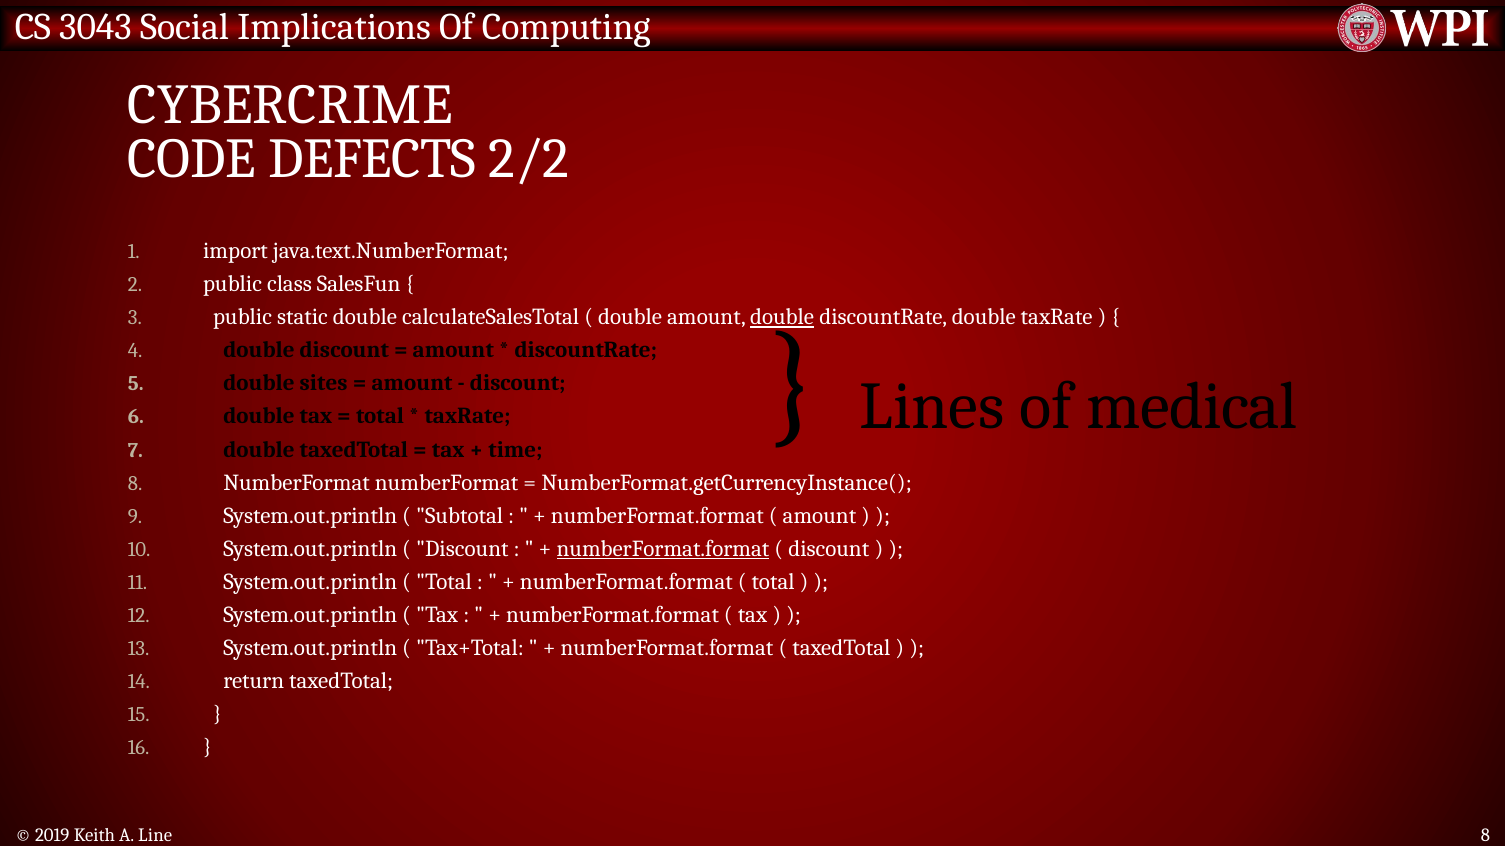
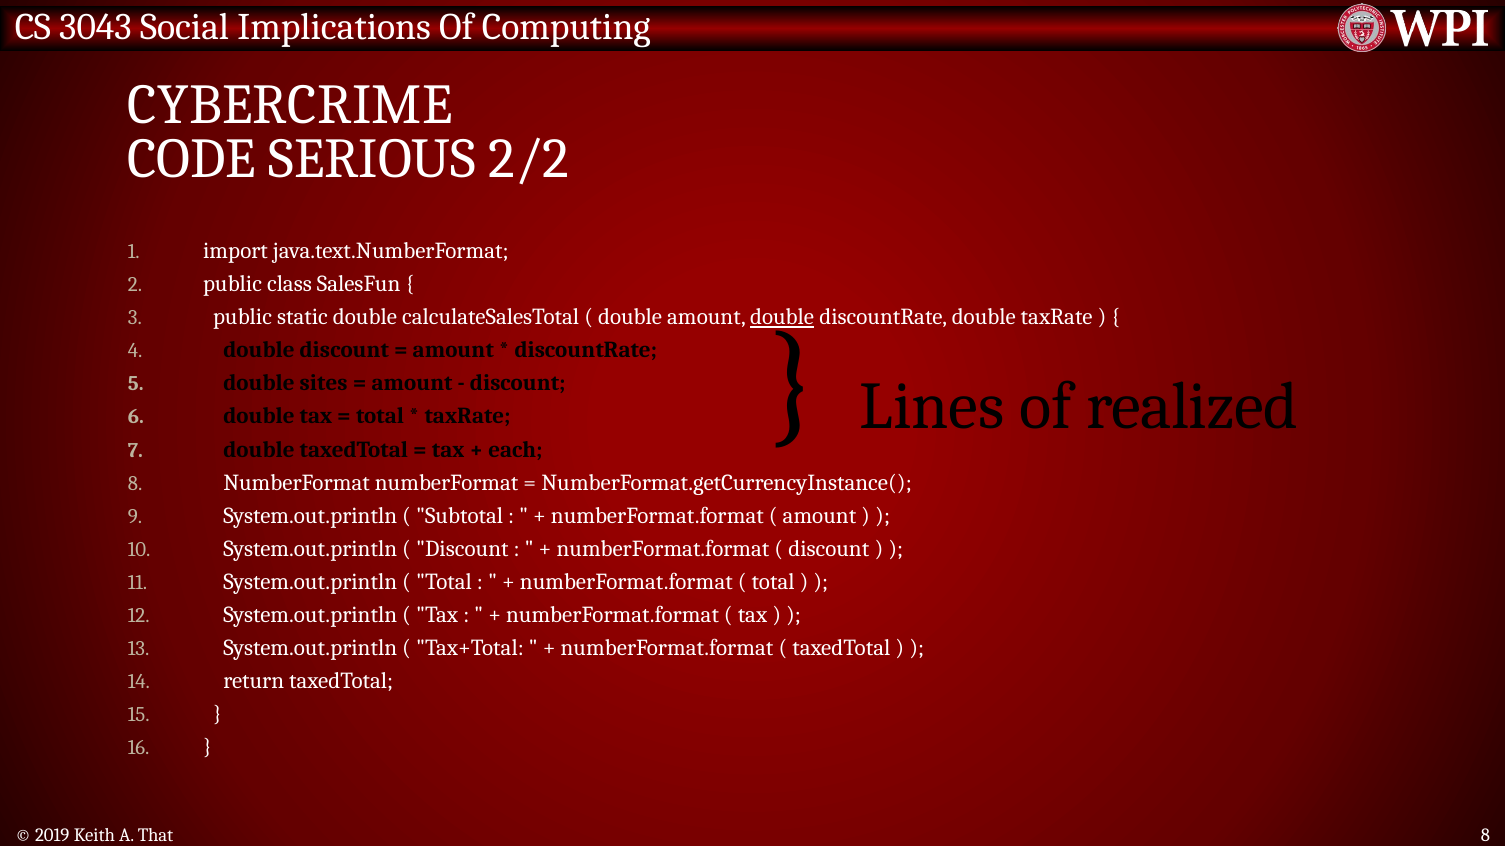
DEFECTS: DEFECTS -> SERIOUS
medical: medical -> realized
time: time -> each
numberFormat.format at (663, 549) underline: present -> none
Line: Line -> That
